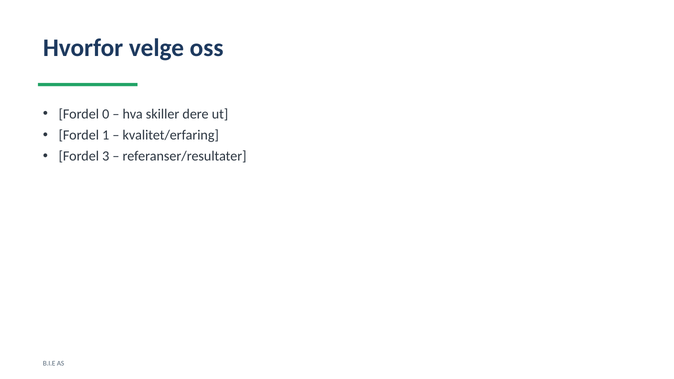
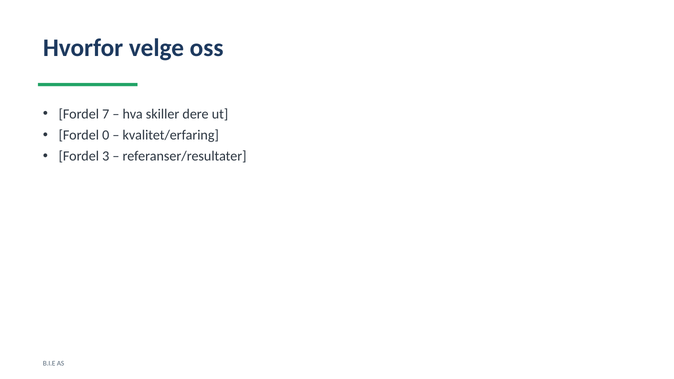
0: 0 -> 7
1: 1 -> 0
